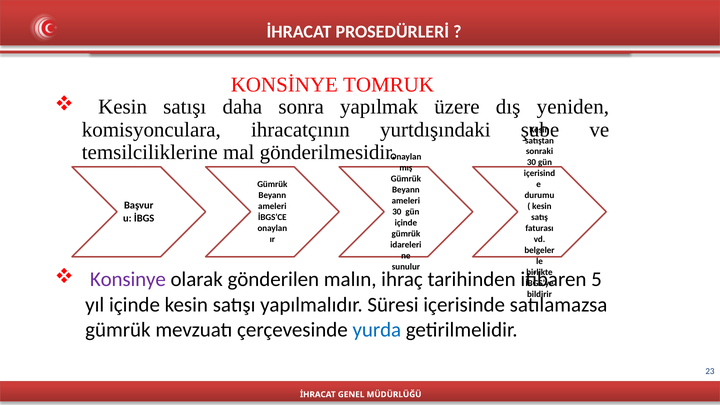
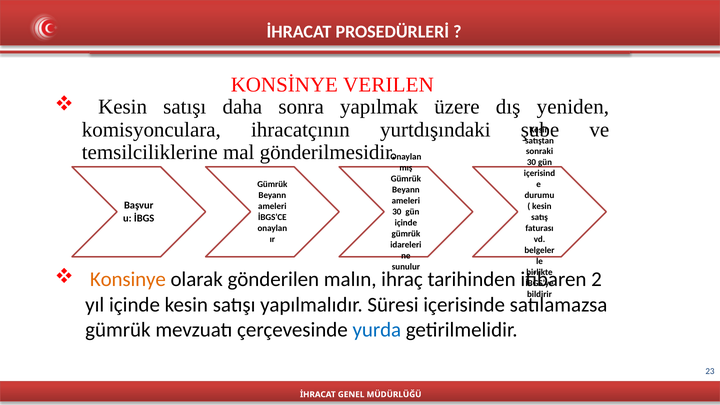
TOMRUK: TOMRUK -> VERILEN
Konsinye colour: purple -> orange
5: 5 -> 2
